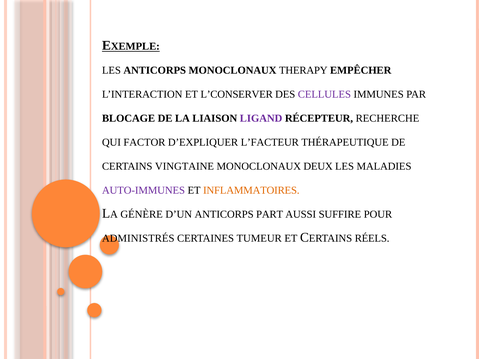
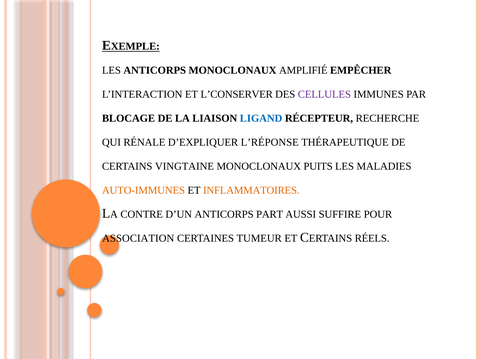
THERAPY: THERAPY -> AMPLIFIÉ
LIGAND colour: purple -> blue
FACTOR: FACTOR -> RÉNALE
L’FACTEUR: L’FACTEUR -> L’RÉPONSE
DEUX: DEUX -> PUITS
AUTO-IMMUNES colour: purple -> orange
GÉNÈRE: GÉNÈRE -> CONTRE
ADMINISTRÉS: ADMINISTRÉS -> ASSOCIATION
